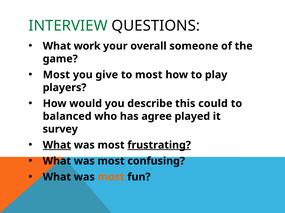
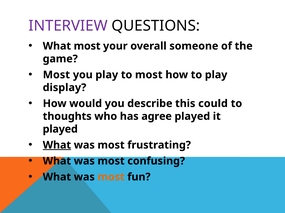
INTERVIEW colour: green -> purple
What work: work -> most
you give: give -> play
players: players -> display
balanced: balanced -> thoughts
survey at (60, 130): survey -> played
frustrating underline: present -> none
